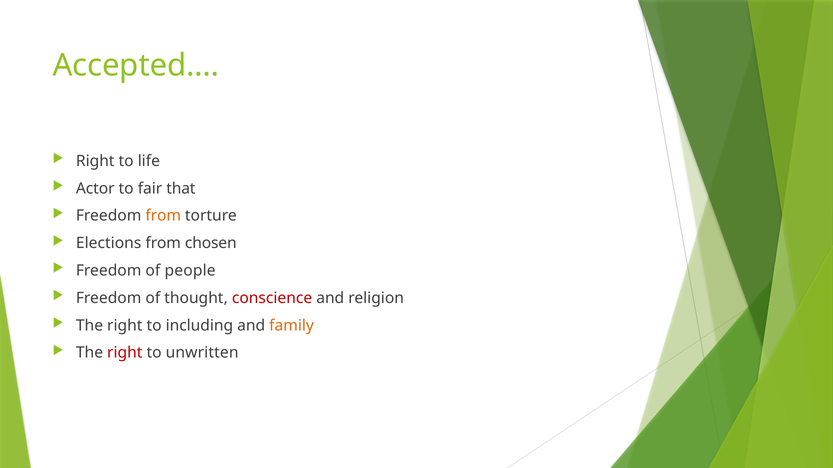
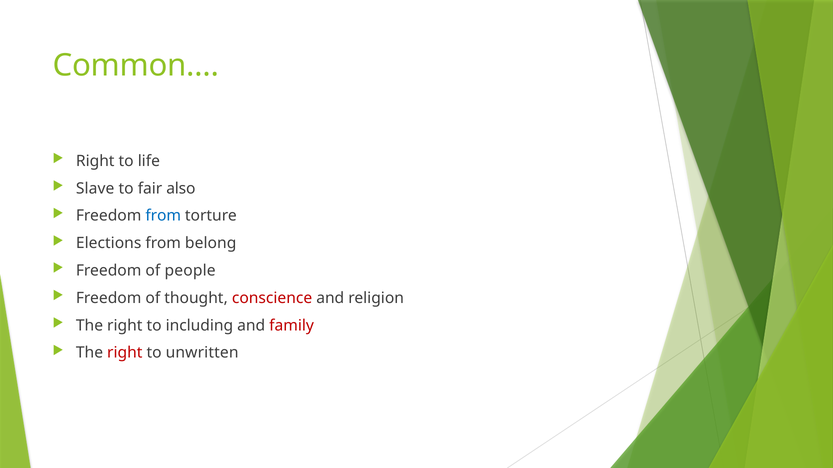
Accepted…: Accepted… -> Common…
Actor: Actor -> Slave
that: that -> also
from at (163, 216) colour: orange -> blue
chosen: chosen -> belong
family colour: orange -> red
